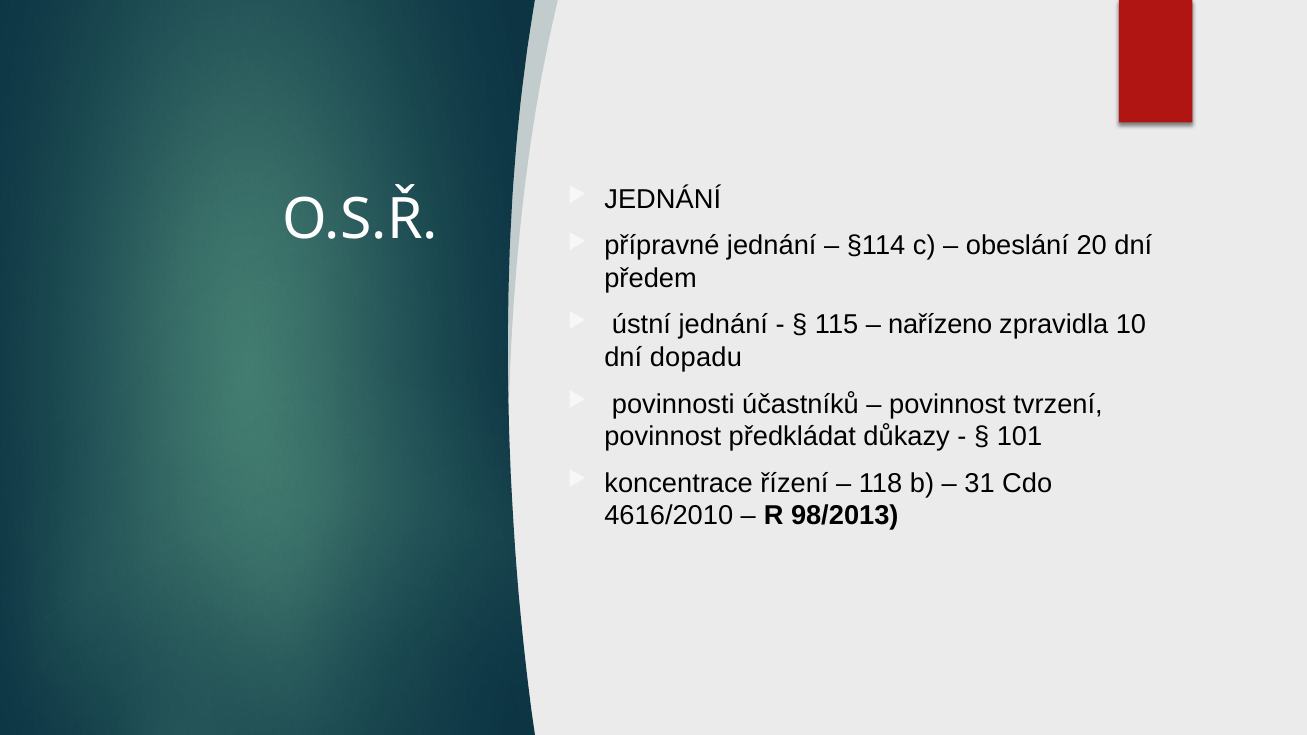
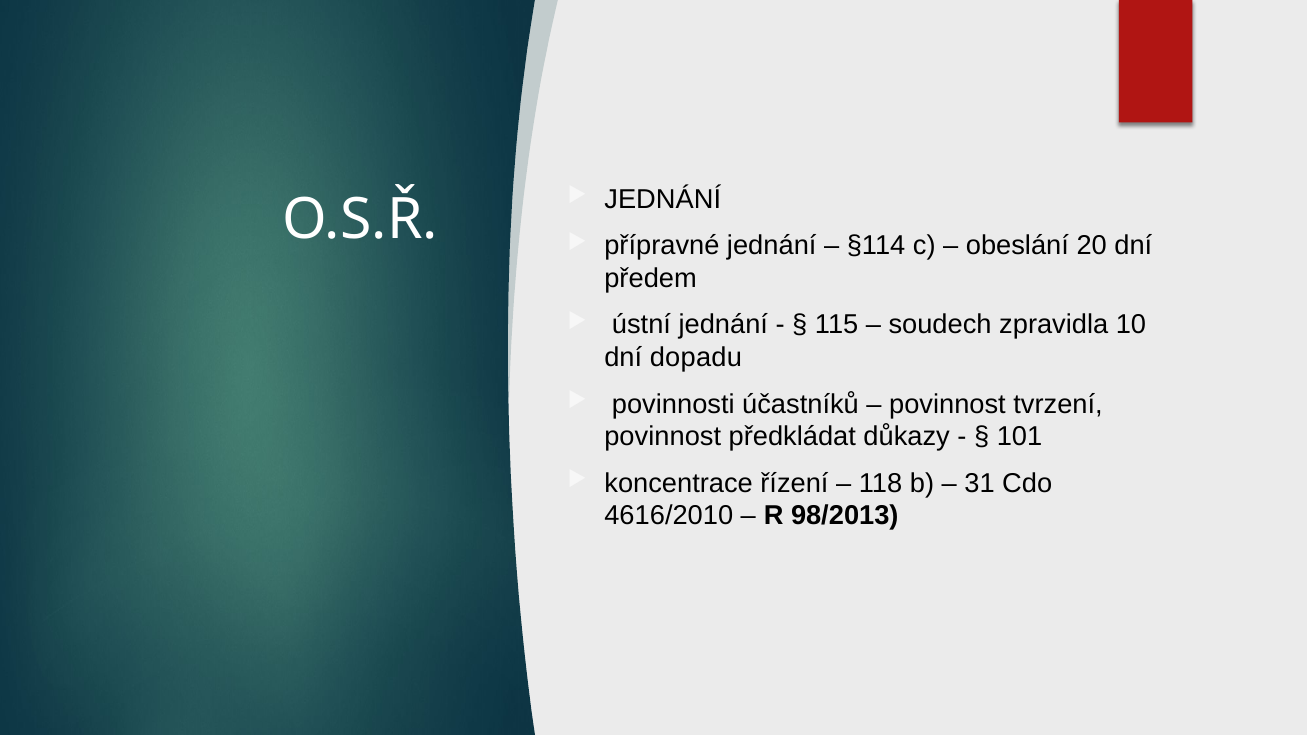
nařízeno: nařízeno -> soudech
